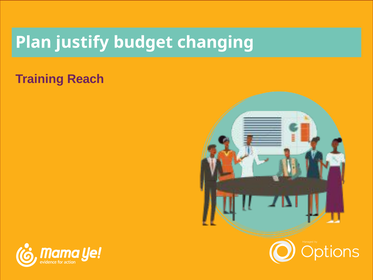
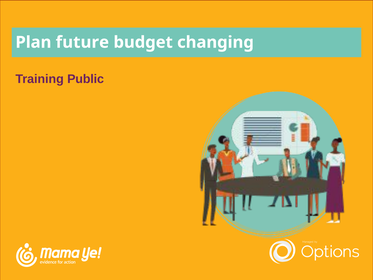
justify: justify -> future
Reach: Reach -> Public
